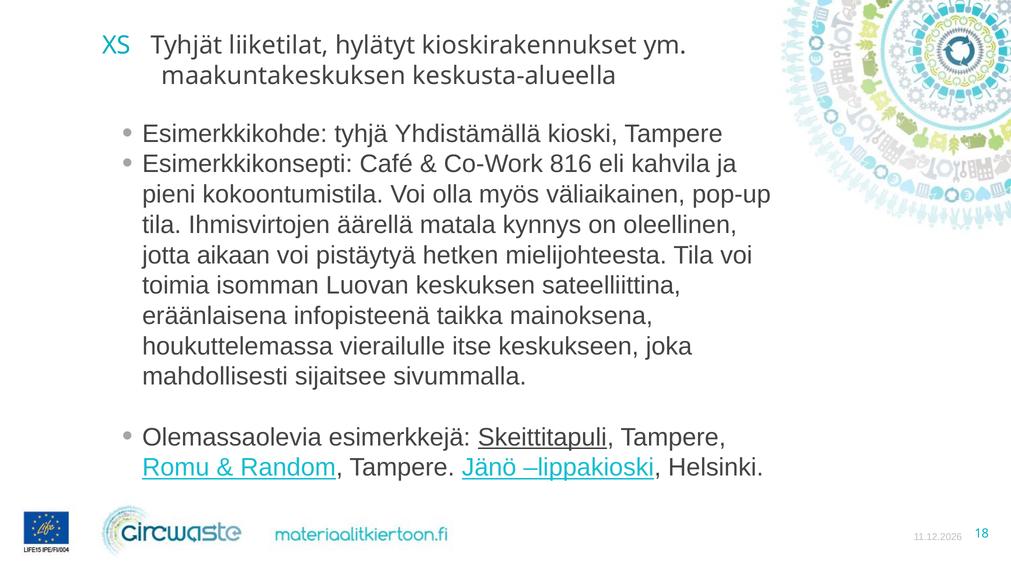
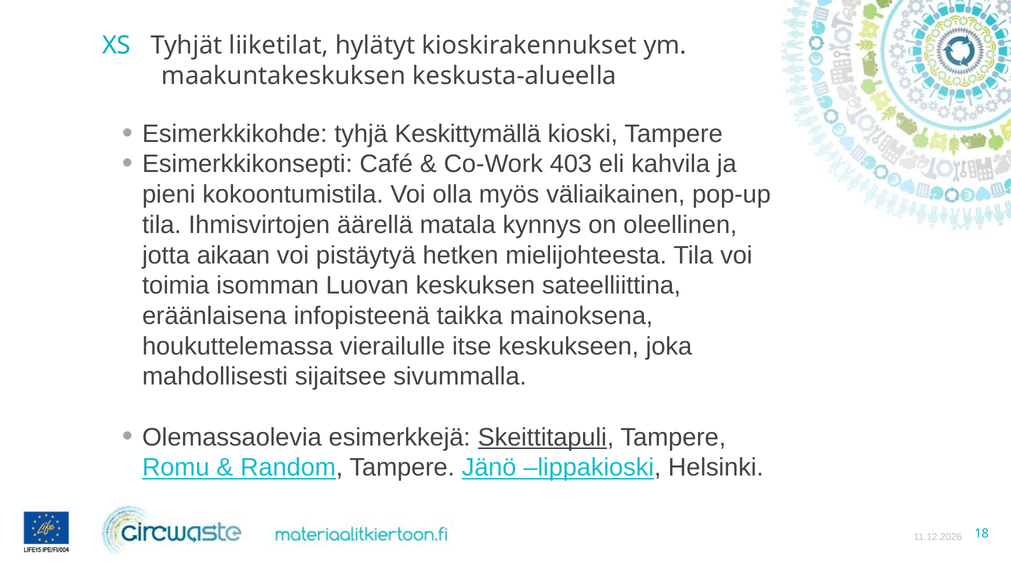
Yhdistämällä: Yhdistämällä -> Keskittymällä
816: 816 -> 403
